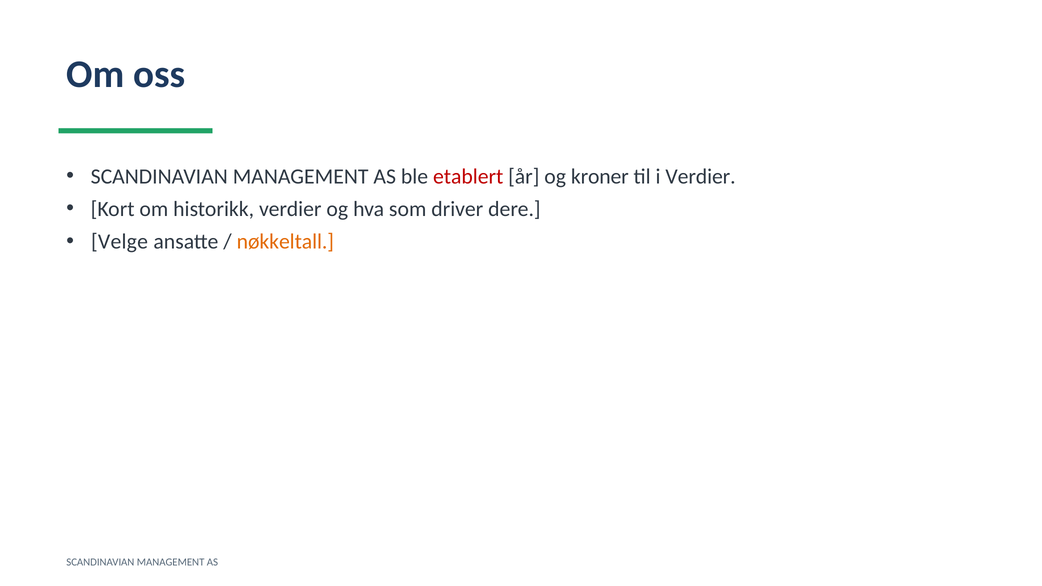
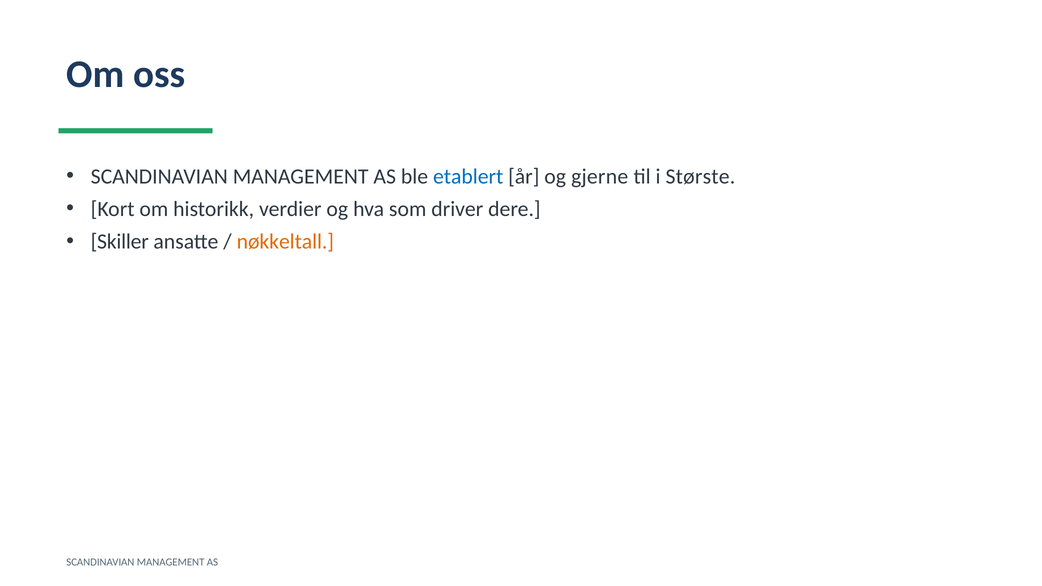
etablert colour: red -> blue
kroner: kroner -> gjerne
i Verdier: Verdier -> Største
Velge: Velge -> Skiller
